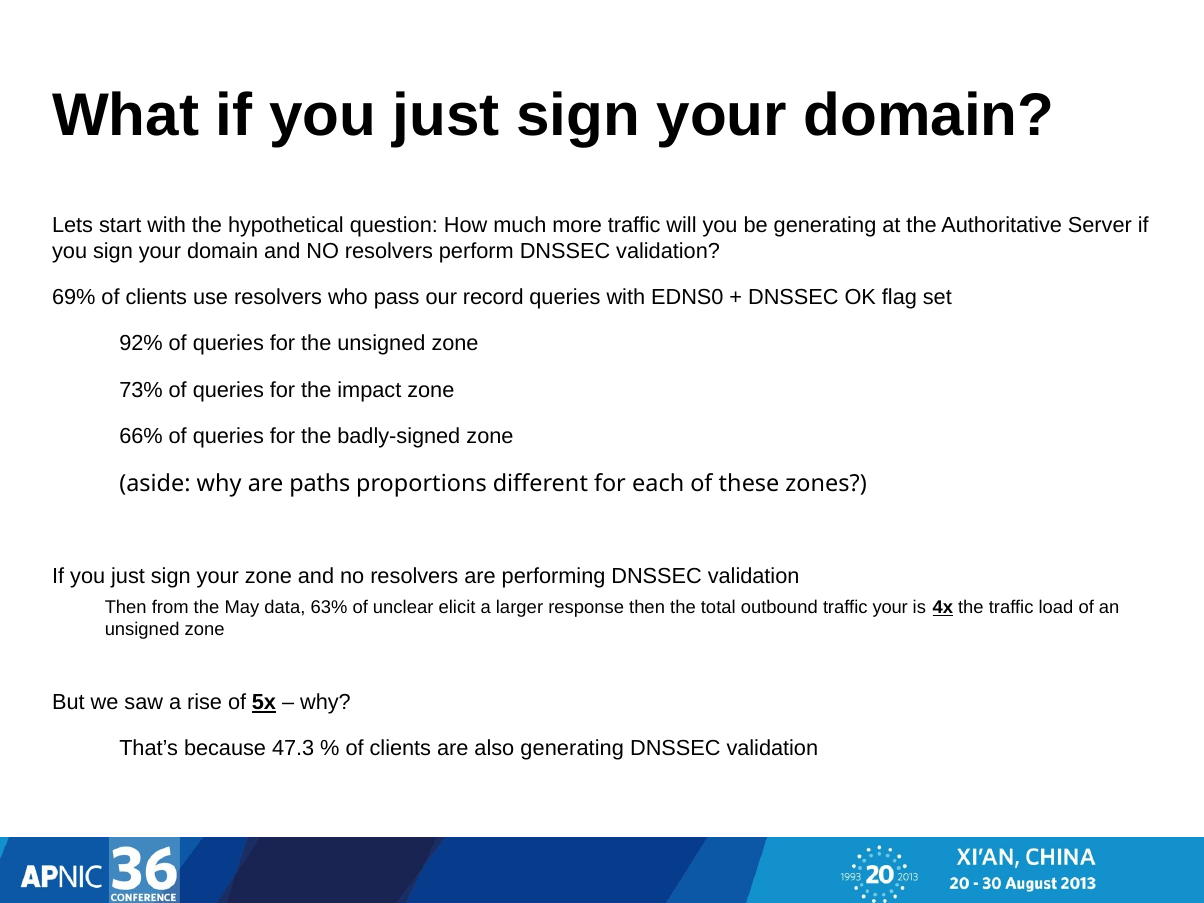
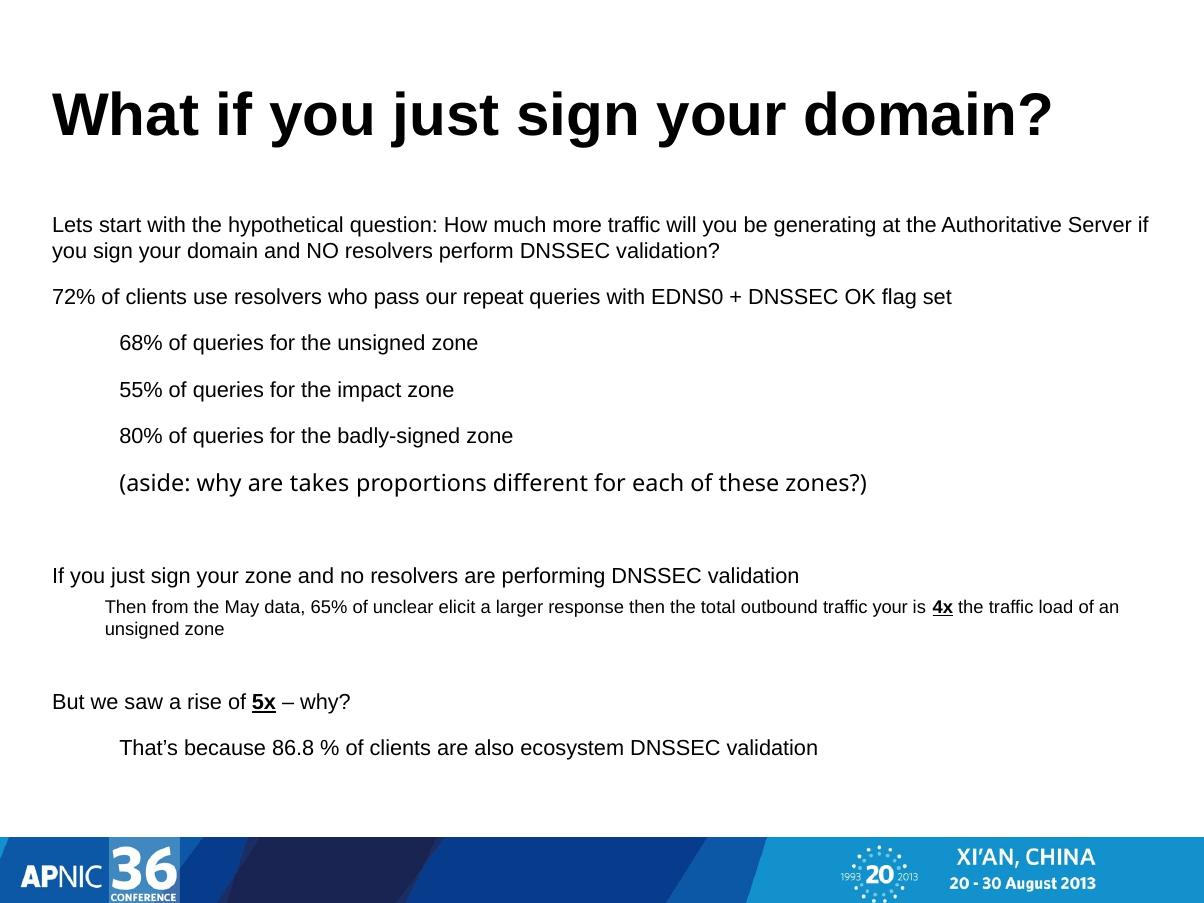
69%: 69% -> 72%
record: record -> repeat
92%: 92% -> 68%
73%: 73% -> 55%
66%: 66% -> 80%
paths: paths -> takes
63%: 63% -> 65%
47.3: 47.3 -> 86.8
also generating: generating -> ecosystem
